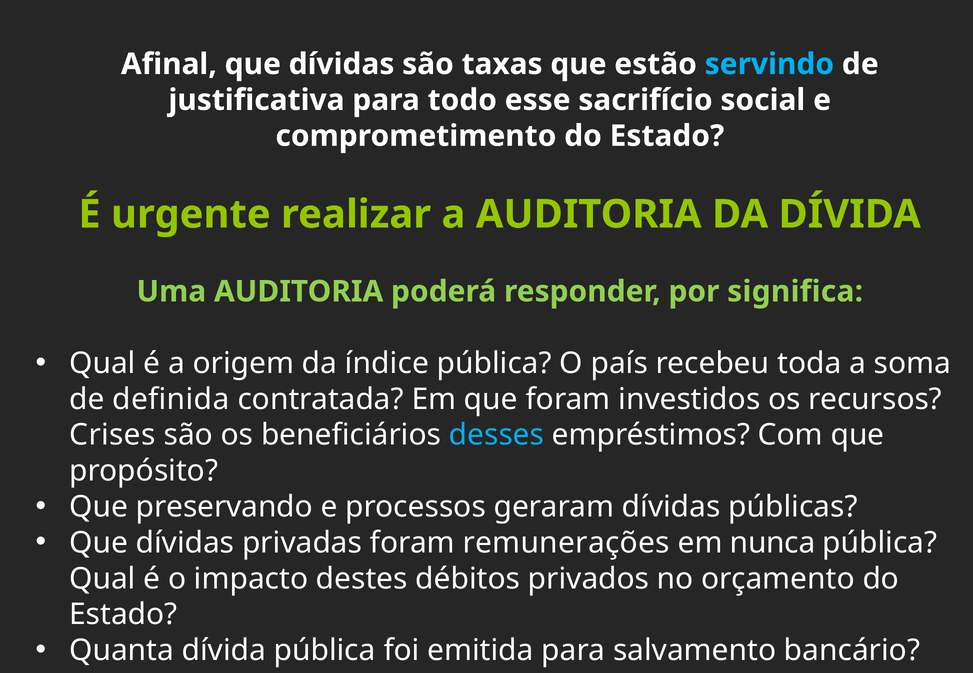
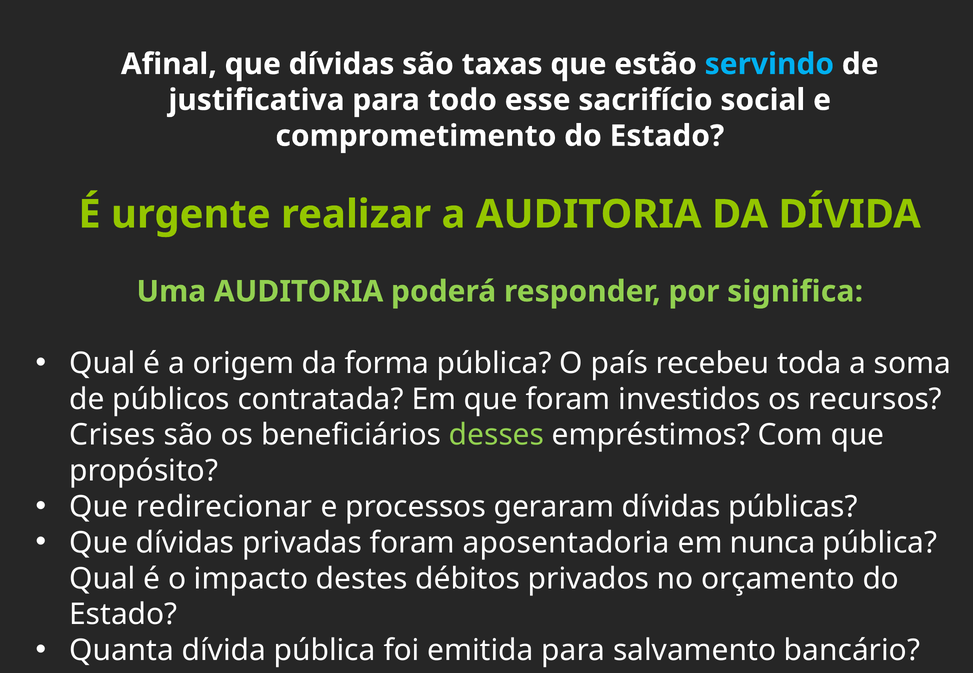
índice: índice -> forma
definida: definida -> públicos
desses colour: light blue -> light green
preservando: preservando -> redirecionar
remunerações: remunerações -> aposentadoria
